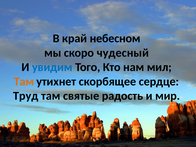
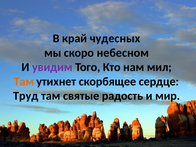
небесном: небесном -> чудесных
чудесный: чудесный -> небесном
увидим colour: blue -> purple
